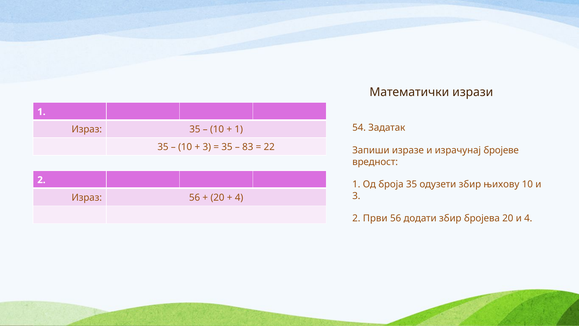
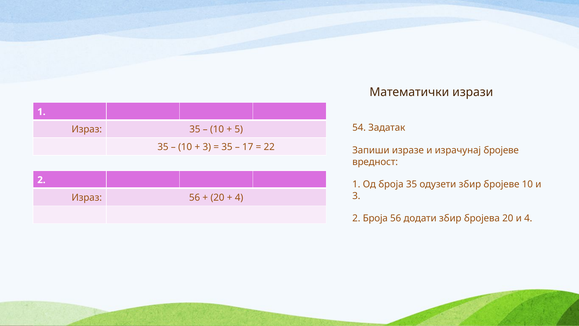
1 at (239, 129): 1 -> 5
83: 83 -> 17
збир њихову: њихову -> бројеве
2 Први: Први -> Броја
